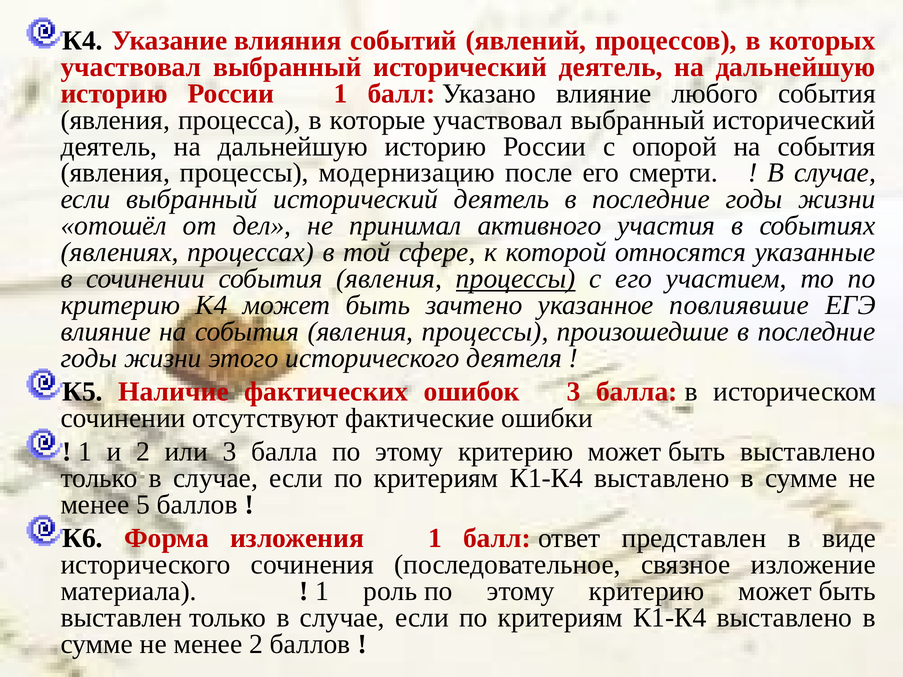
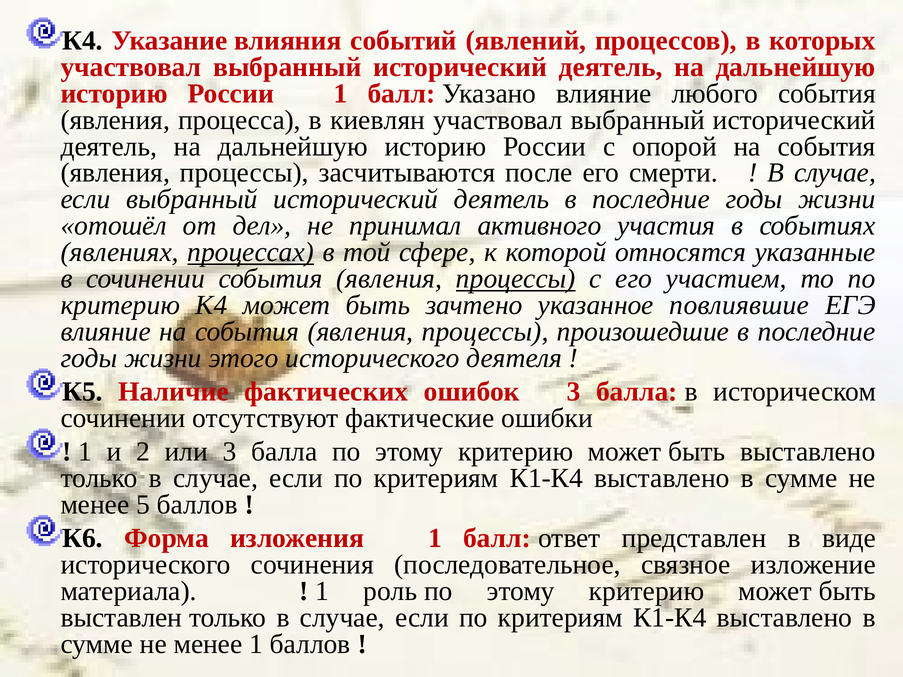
которые: которые -> киевлян
модернизацию: модернизацию -> засчитываются
процессах underline: none -> present
менее 2: 2 -> 1
